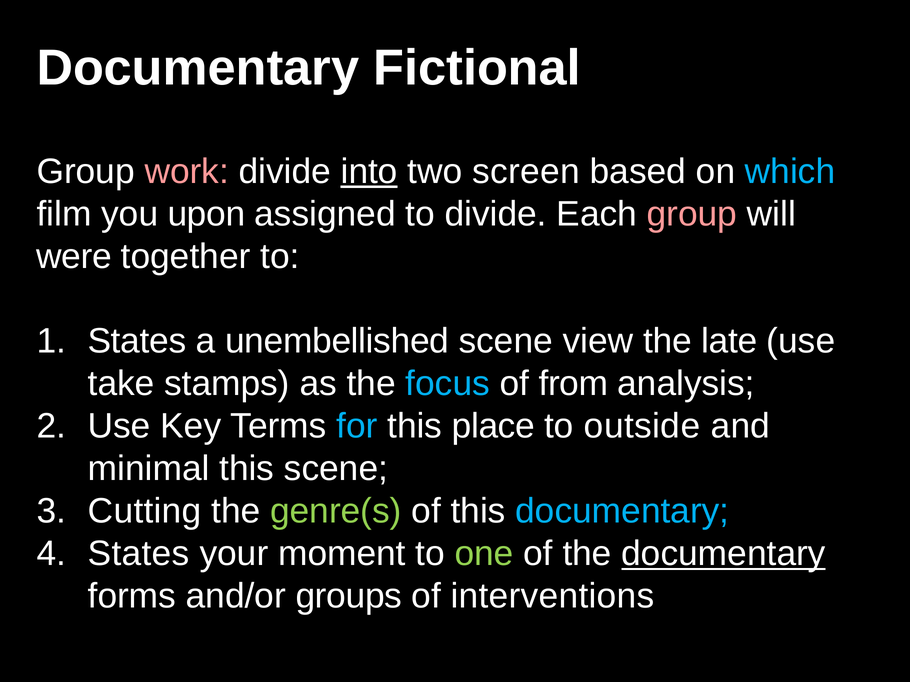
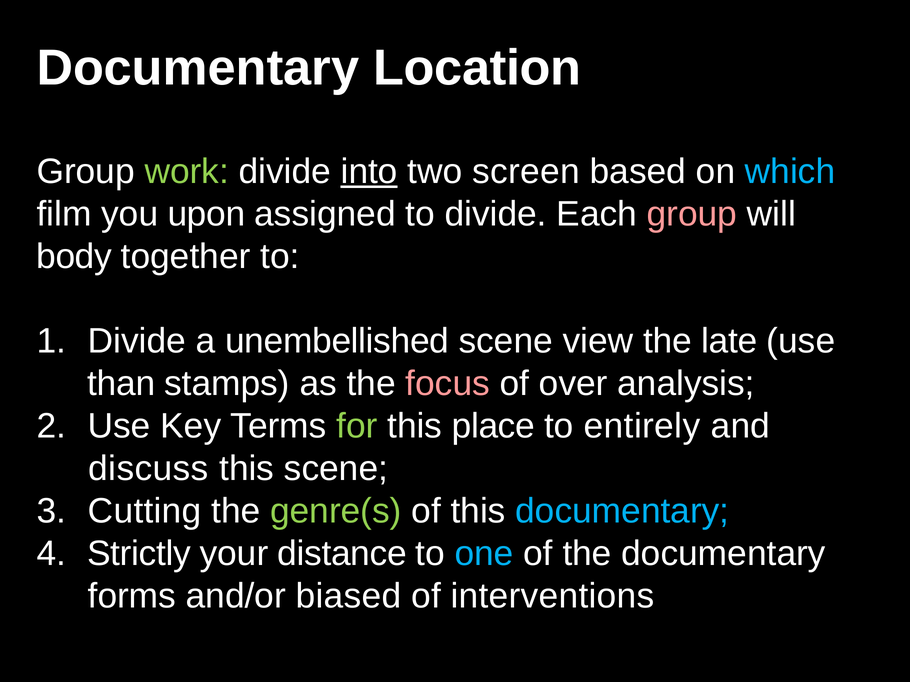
Fictional: Fictional -> Location
work colour: pink -> light green
were: were -> body
States at (137, 342): States -> Divide
take: take -> than
focus colour: light blue -> pink
from: from -> over
for colour: light blue -> light green
outside: outside -> entirely
minimal: minimal -> discuss
States at (139, 554): States -> Strictly
moment: moment -> distance
one colour: light green -> light blue
documentary at (723, 554) underline: present -> none
groups: groups -> biased
